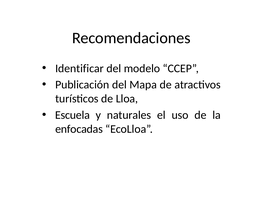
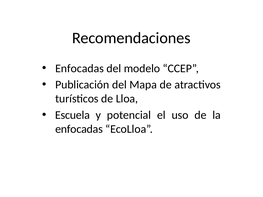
Identificar at (80, 68): Identificar -> Enfocadas
naturales: naturales -> potencial
